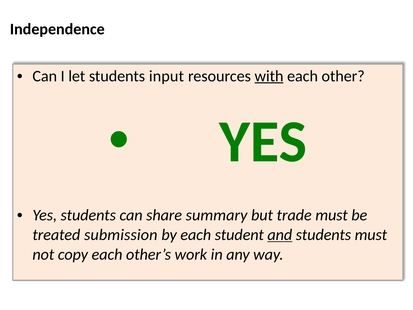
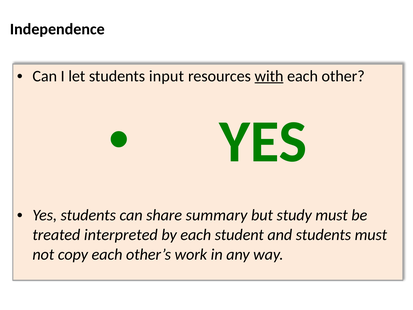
trade: trade -> study
submission: submission -> interpreted
and underline: present -> none
